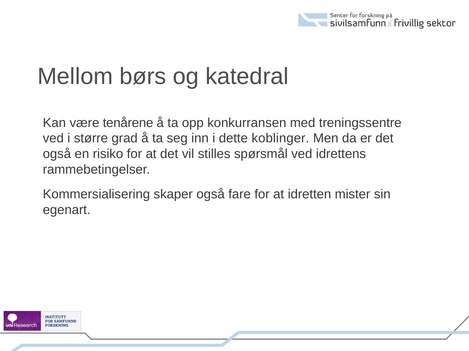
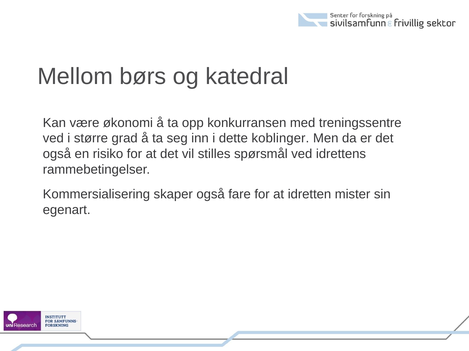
tenårene: tenårene -> økonomi
